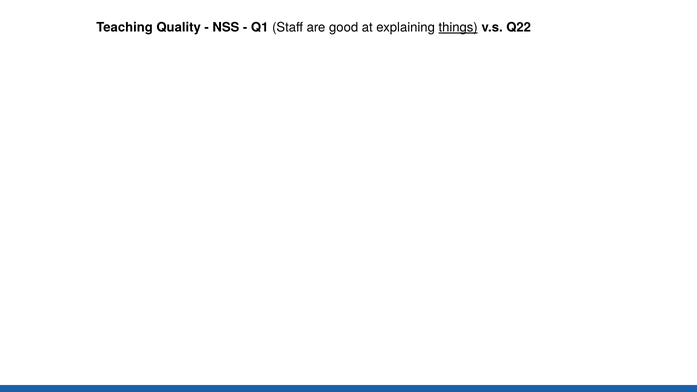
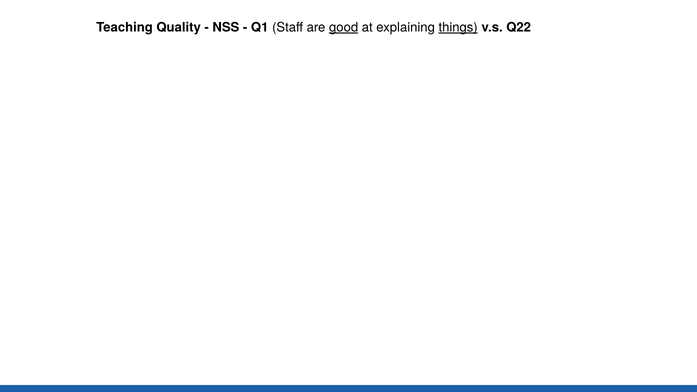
good underline: none -> present
